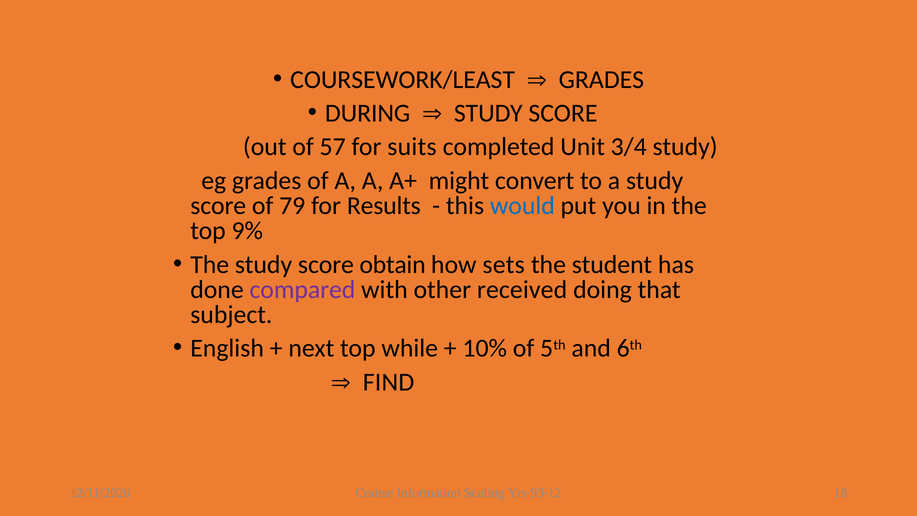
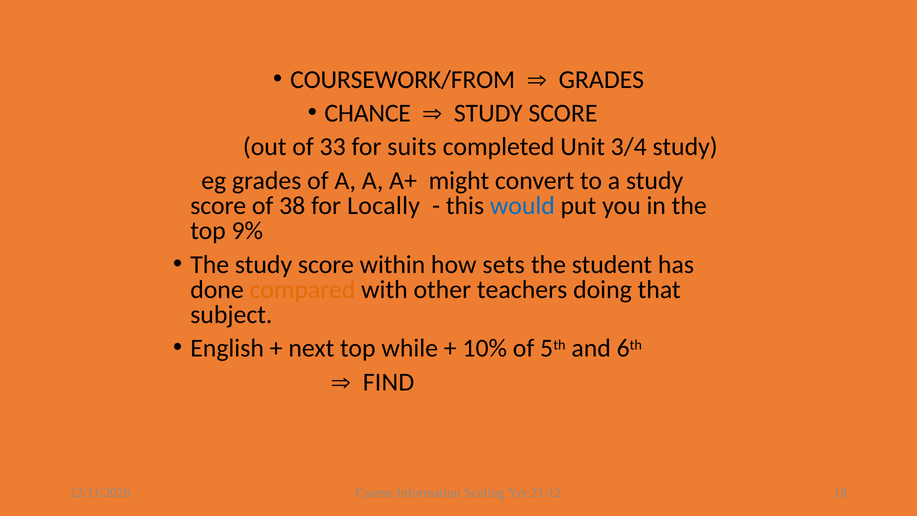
COURSEWORK/LEAST: COURSEWORK/LEAST -> COURSEWORK/FROM
DURING: DURING -> CHANCE
57: 57 -> 33
79: 79 -> 38
Results: Results -> Locally
obtain: obtain -> within
compared colour: purple -> orange
received: received -> teachers
93-12: 93-12 -> 21-12
